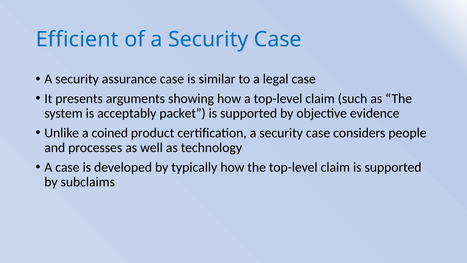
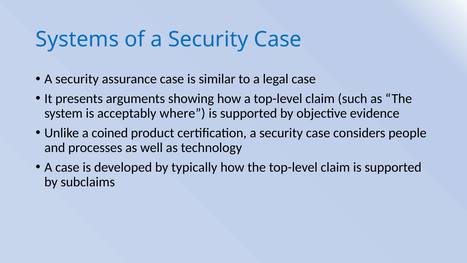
Efficient: Efficient -> Systems
packet: packet -> where
